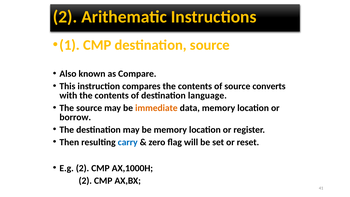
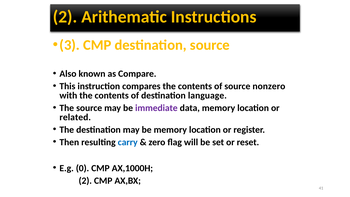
1: 1 -> 3
converts: converts -> nonzero
immediate colour: orange -> purple
borrow: borrow -> related
E.g 2: 2 -> 0
